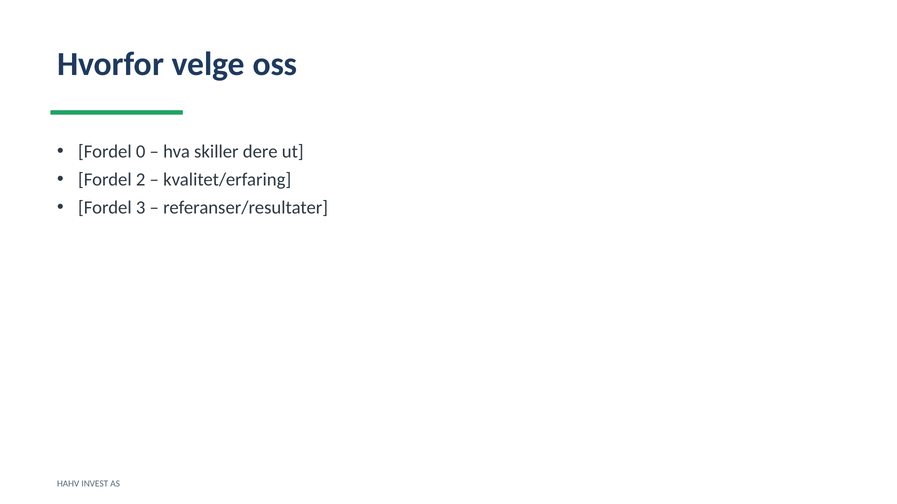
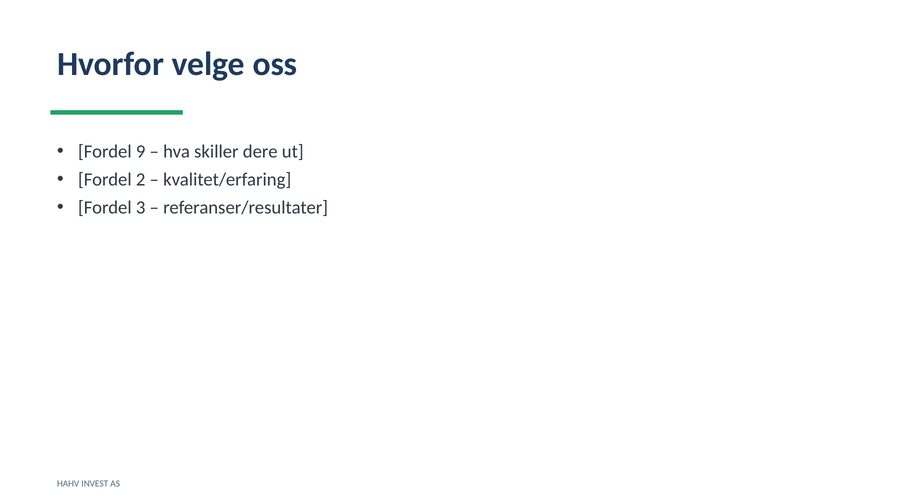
0: 0 -> 9
